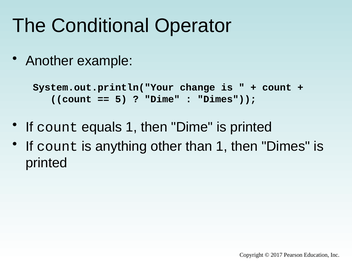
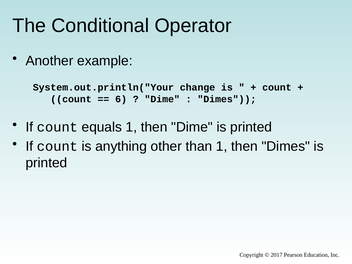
5: 5 -> 6
